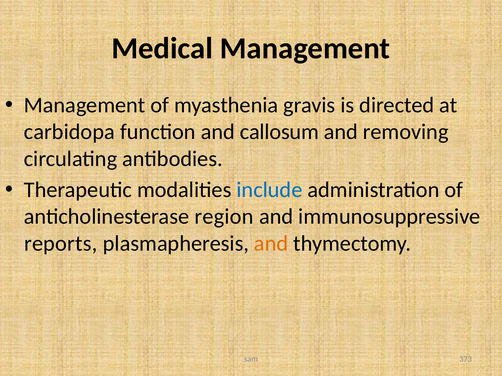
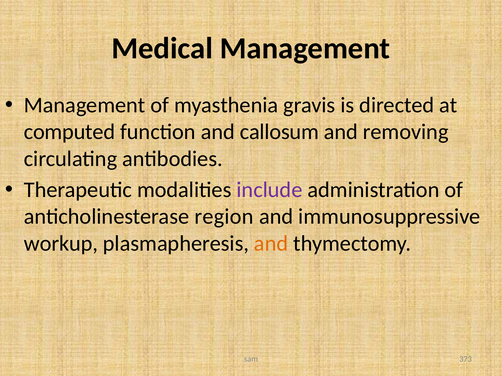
carbidopa: carbidopa -> computed
include colour: blue -> purple
reports: reports -> workup
